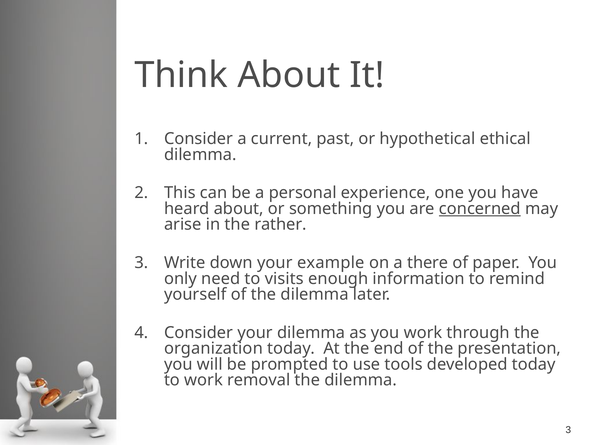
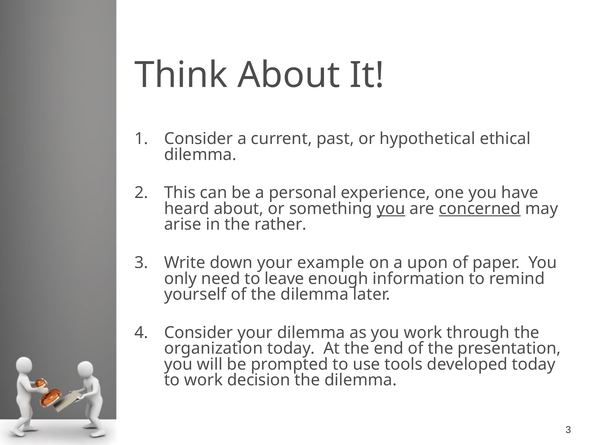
you at (391, 209) underline: none -> present
there: there -> upon
visits: visits -> leave
removal: removal -> decision
